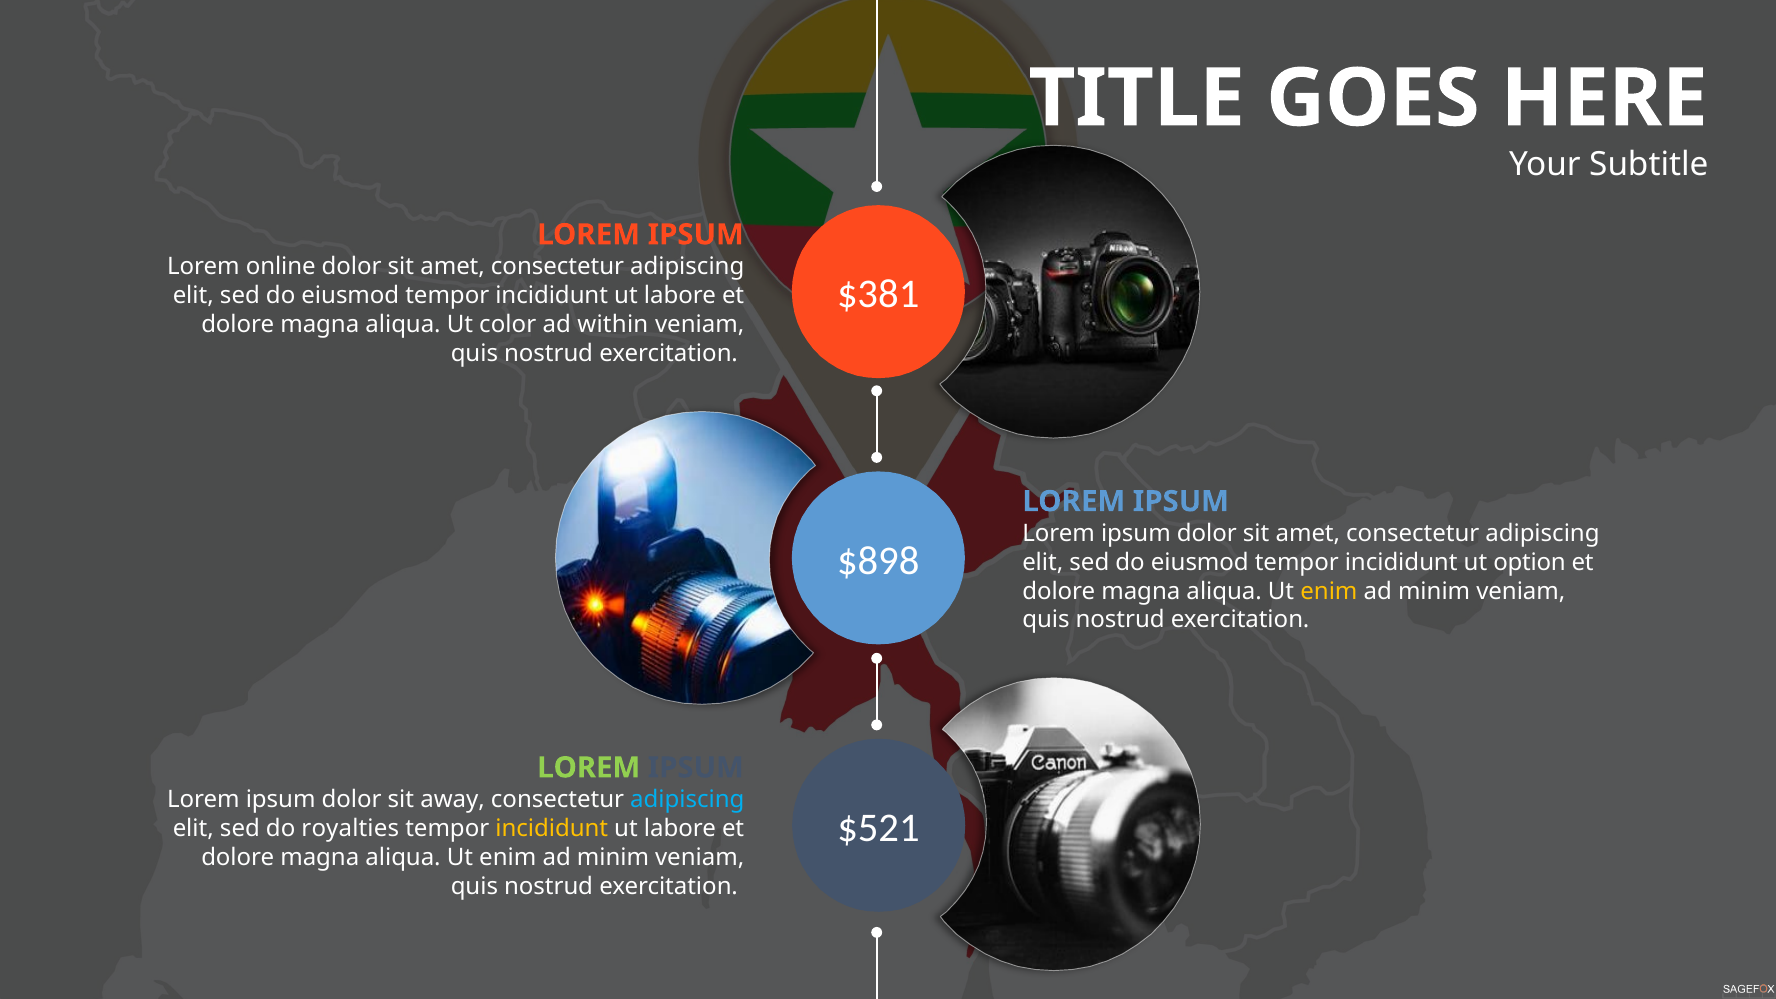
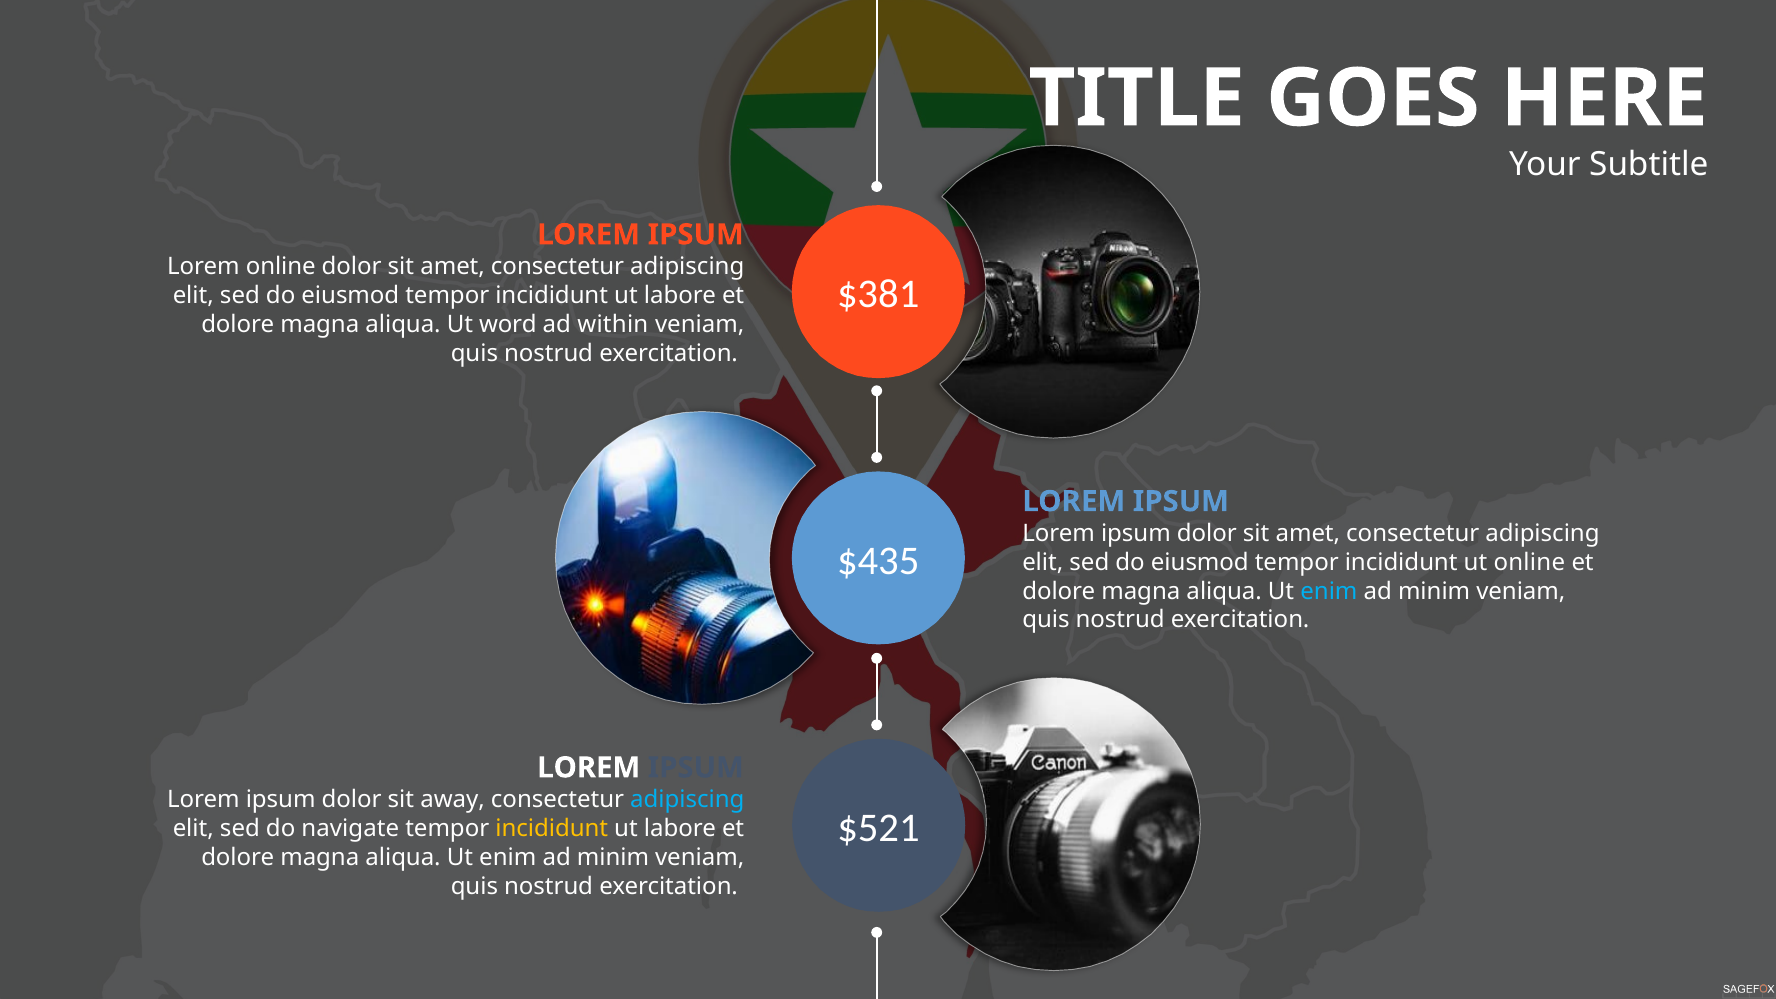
color: color -> word
$898: $898 -> $435
ut option: option -> online
enim at (1329, 591) colour: yellow -> light blue
LOREM at (589, 768) colour: light green -> white
royalties: royalties -> navigate
